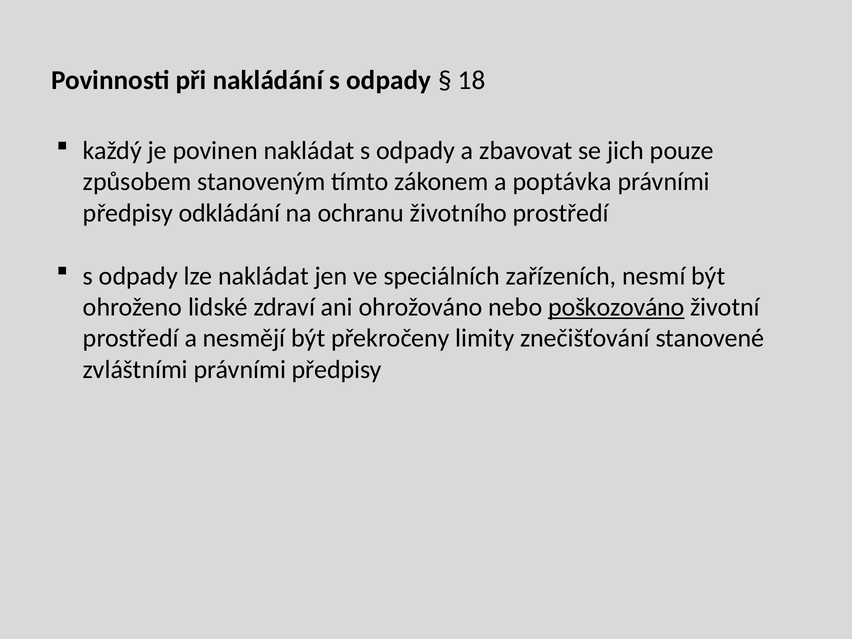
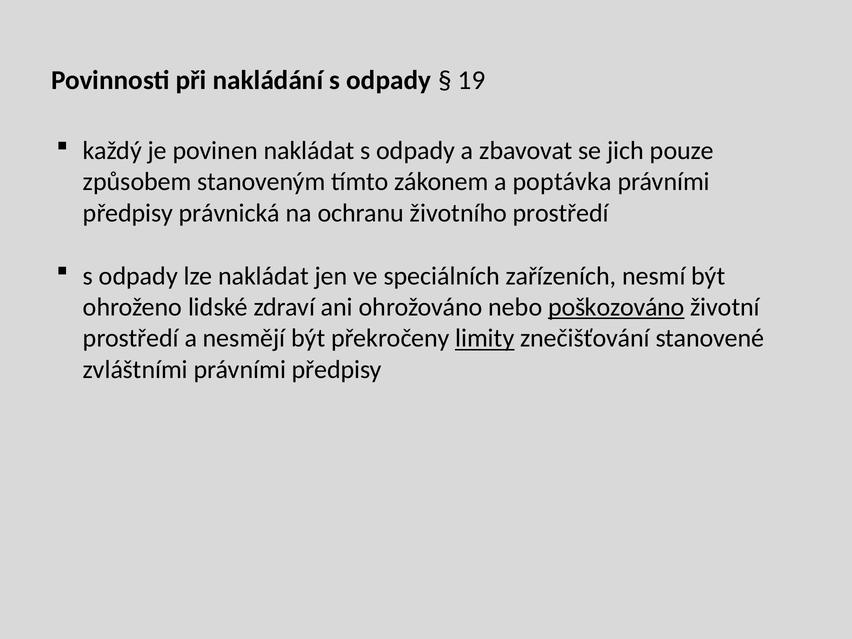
18: 18 -> 19
odkládání: odkládání -> právnická
limity underline: none -> present
